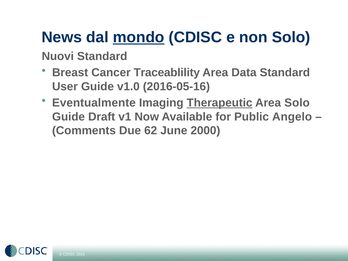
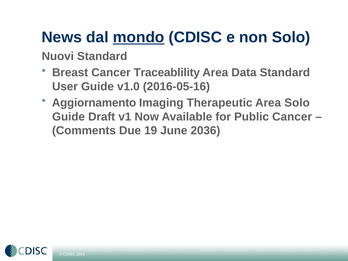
Eventualmente: Eventualmente -> Aggiornamento
Therapeutic underline: present -> none
Public Angelo: Angelo -> Cancer
62: 62 -> 19
2000: 2000 -> 2036
